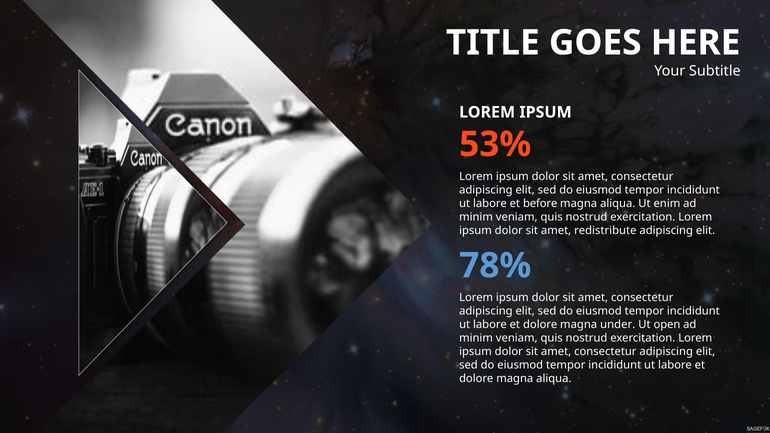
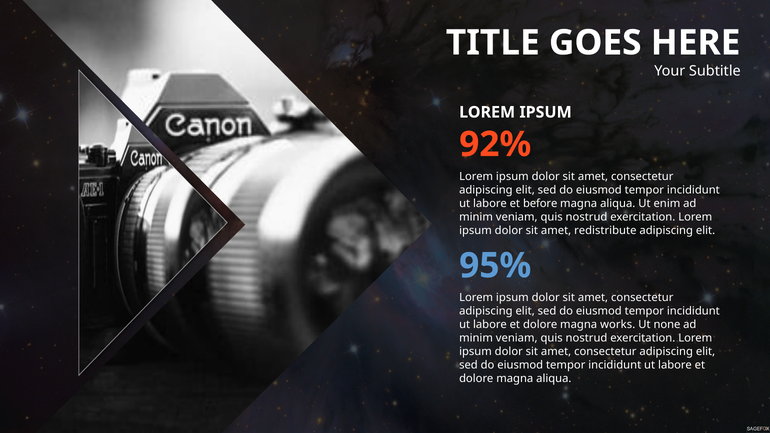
53%: 53% -> 92%
78%: 78% -> 95%
under: under -> works
open: open -> none
